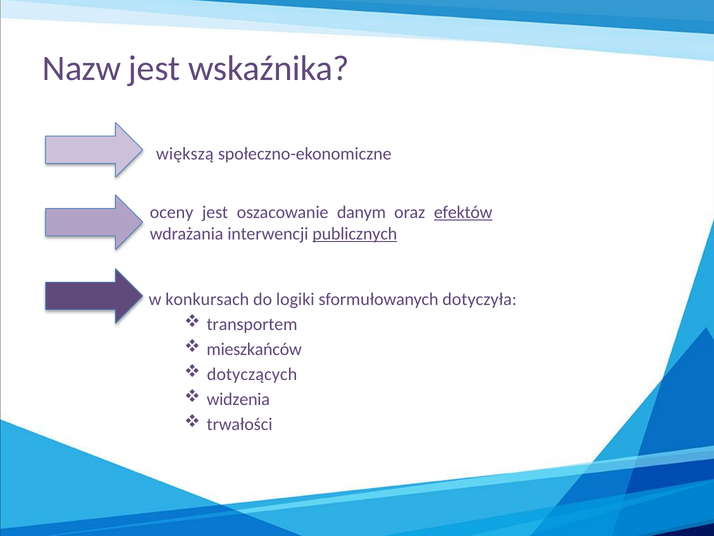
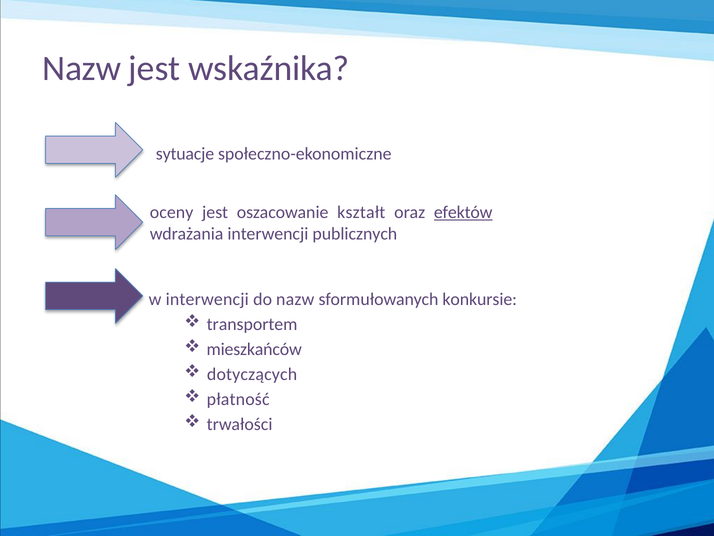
większą: większą -> sytuacje
danym: danym -> kształt
publicznych underline: present -> none
w konkursach: konkursach -> interwencji
do logiki: logiki -> nazw
dotyczyła: dotyczyła -> konkursie
widzenia: widzenia -> płatność
